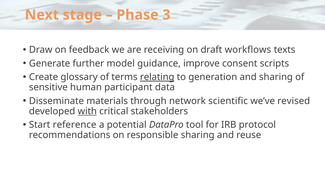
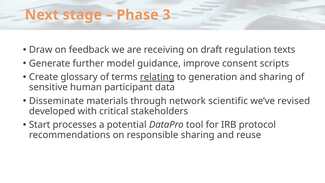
workflows: workflows -> regulation
with underline: present -> none
reference: reference -> processes
